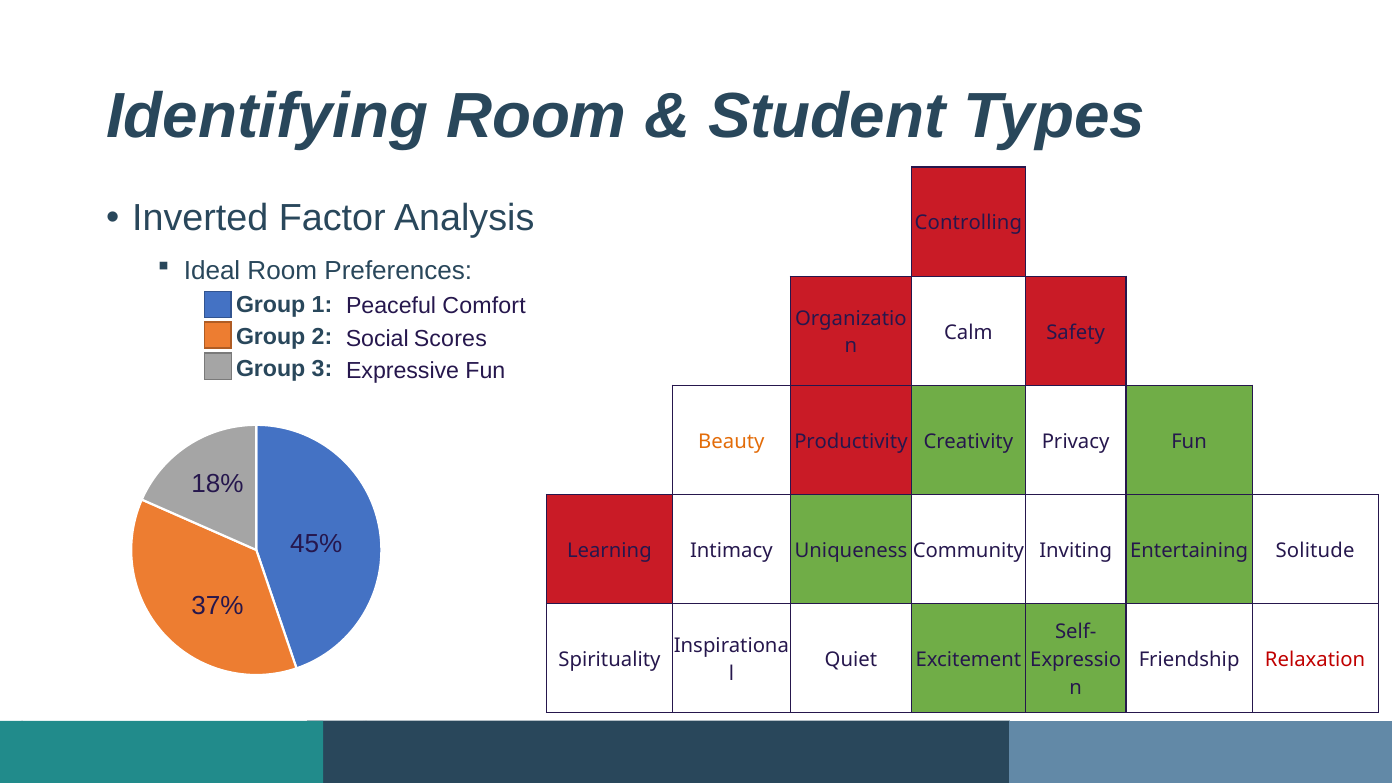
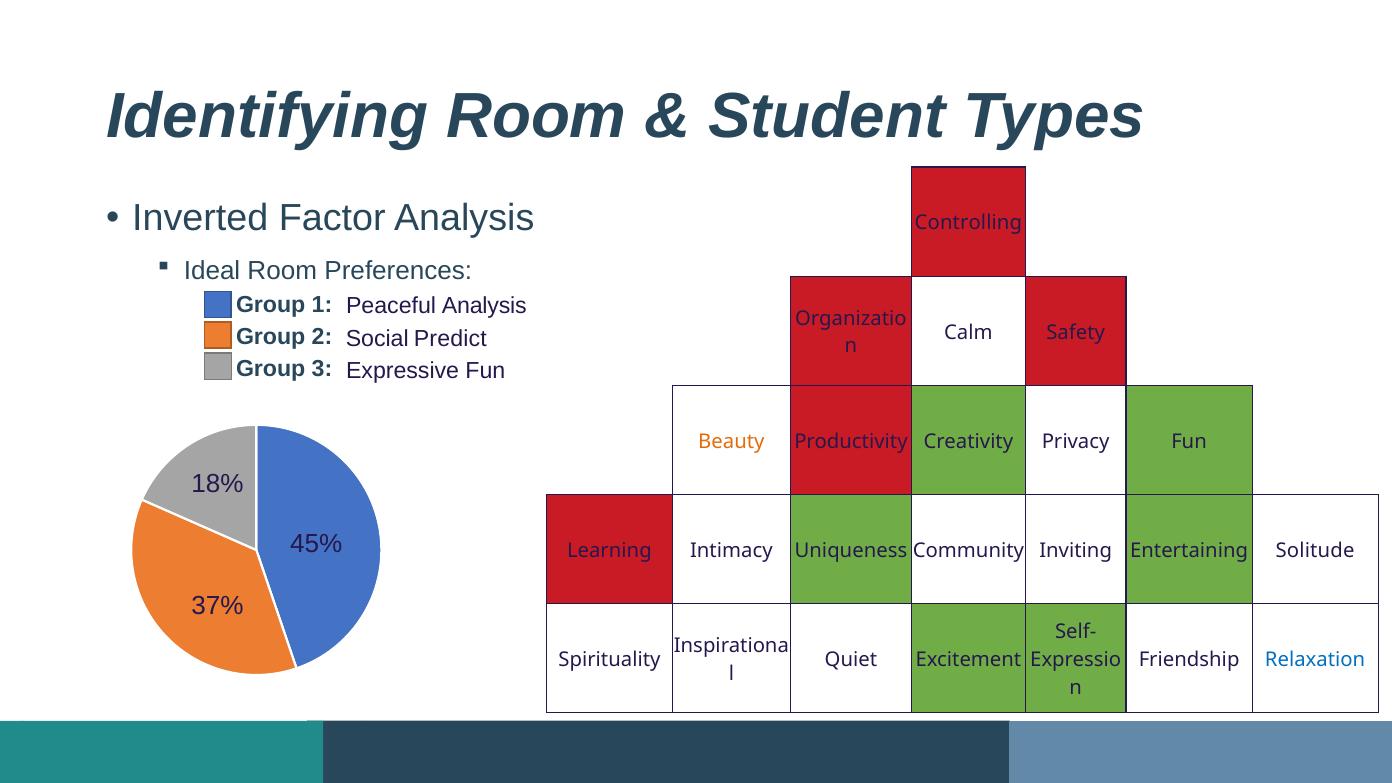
Peaceful Comfort: Comfort -> Analysis
Scores: Scores -> Predict
Relaxation colour: red -> blue
